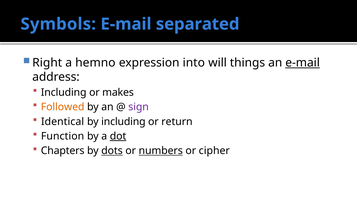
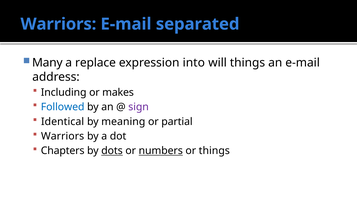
Symbols at (58, 24): Symbols -> Warriors
Right: Right -> Many
hemno: hemno -> replace
e-mail at (303, 63) underline: present -> none
Followed colour: orange -> blue
by including: including -> meaning
return: return -> partial
Function at (63, 136): Function -> Warriors
dot underline: present -> none
or cipher: cipher -> things
